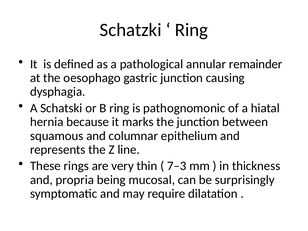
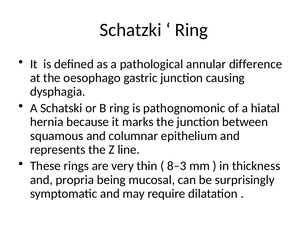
remainder: remainder -> difference
7–3: 7–3 -> 8–3
